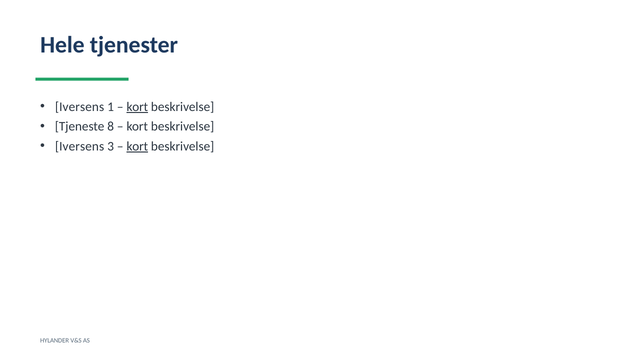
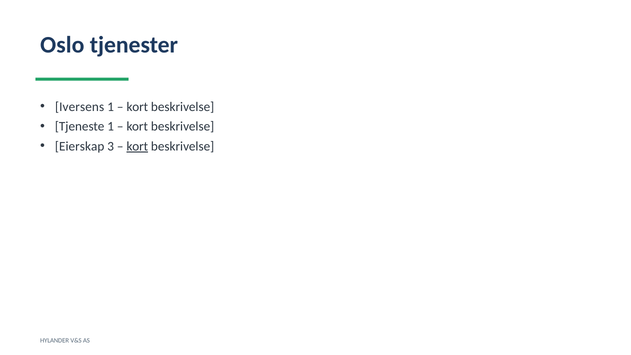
Hele: Hele -> Oslo
kort at (137, 107) underline: present -> none
Tjeneste 8: 8 -> 1
Iversens at (80, 146): Iversens -> Eierskap
